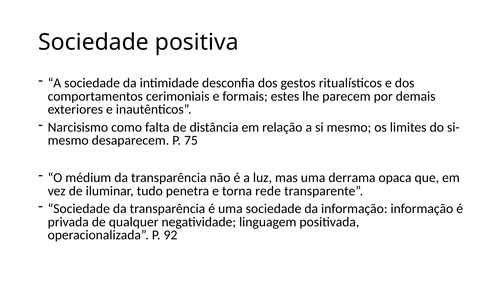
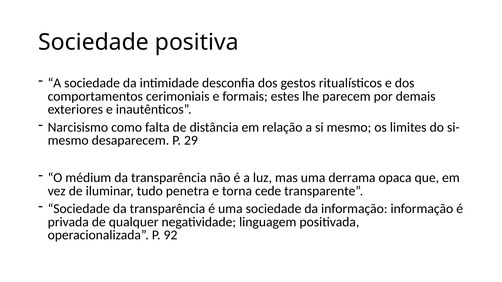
75: 75 -> 29
rede: rede -> cede
